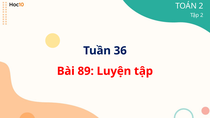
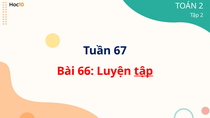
36: 36 -> 67
89: 89 -> 66
tập at (144, 71) underline: none -> present
